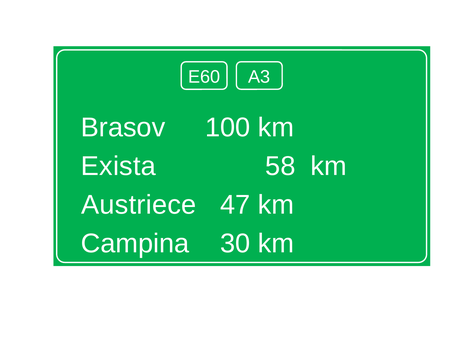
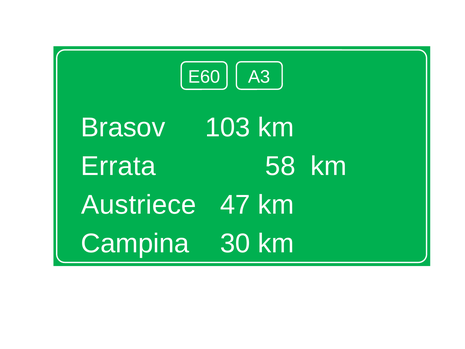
100: 100 -> 103
Exista: Exista -> Errata
